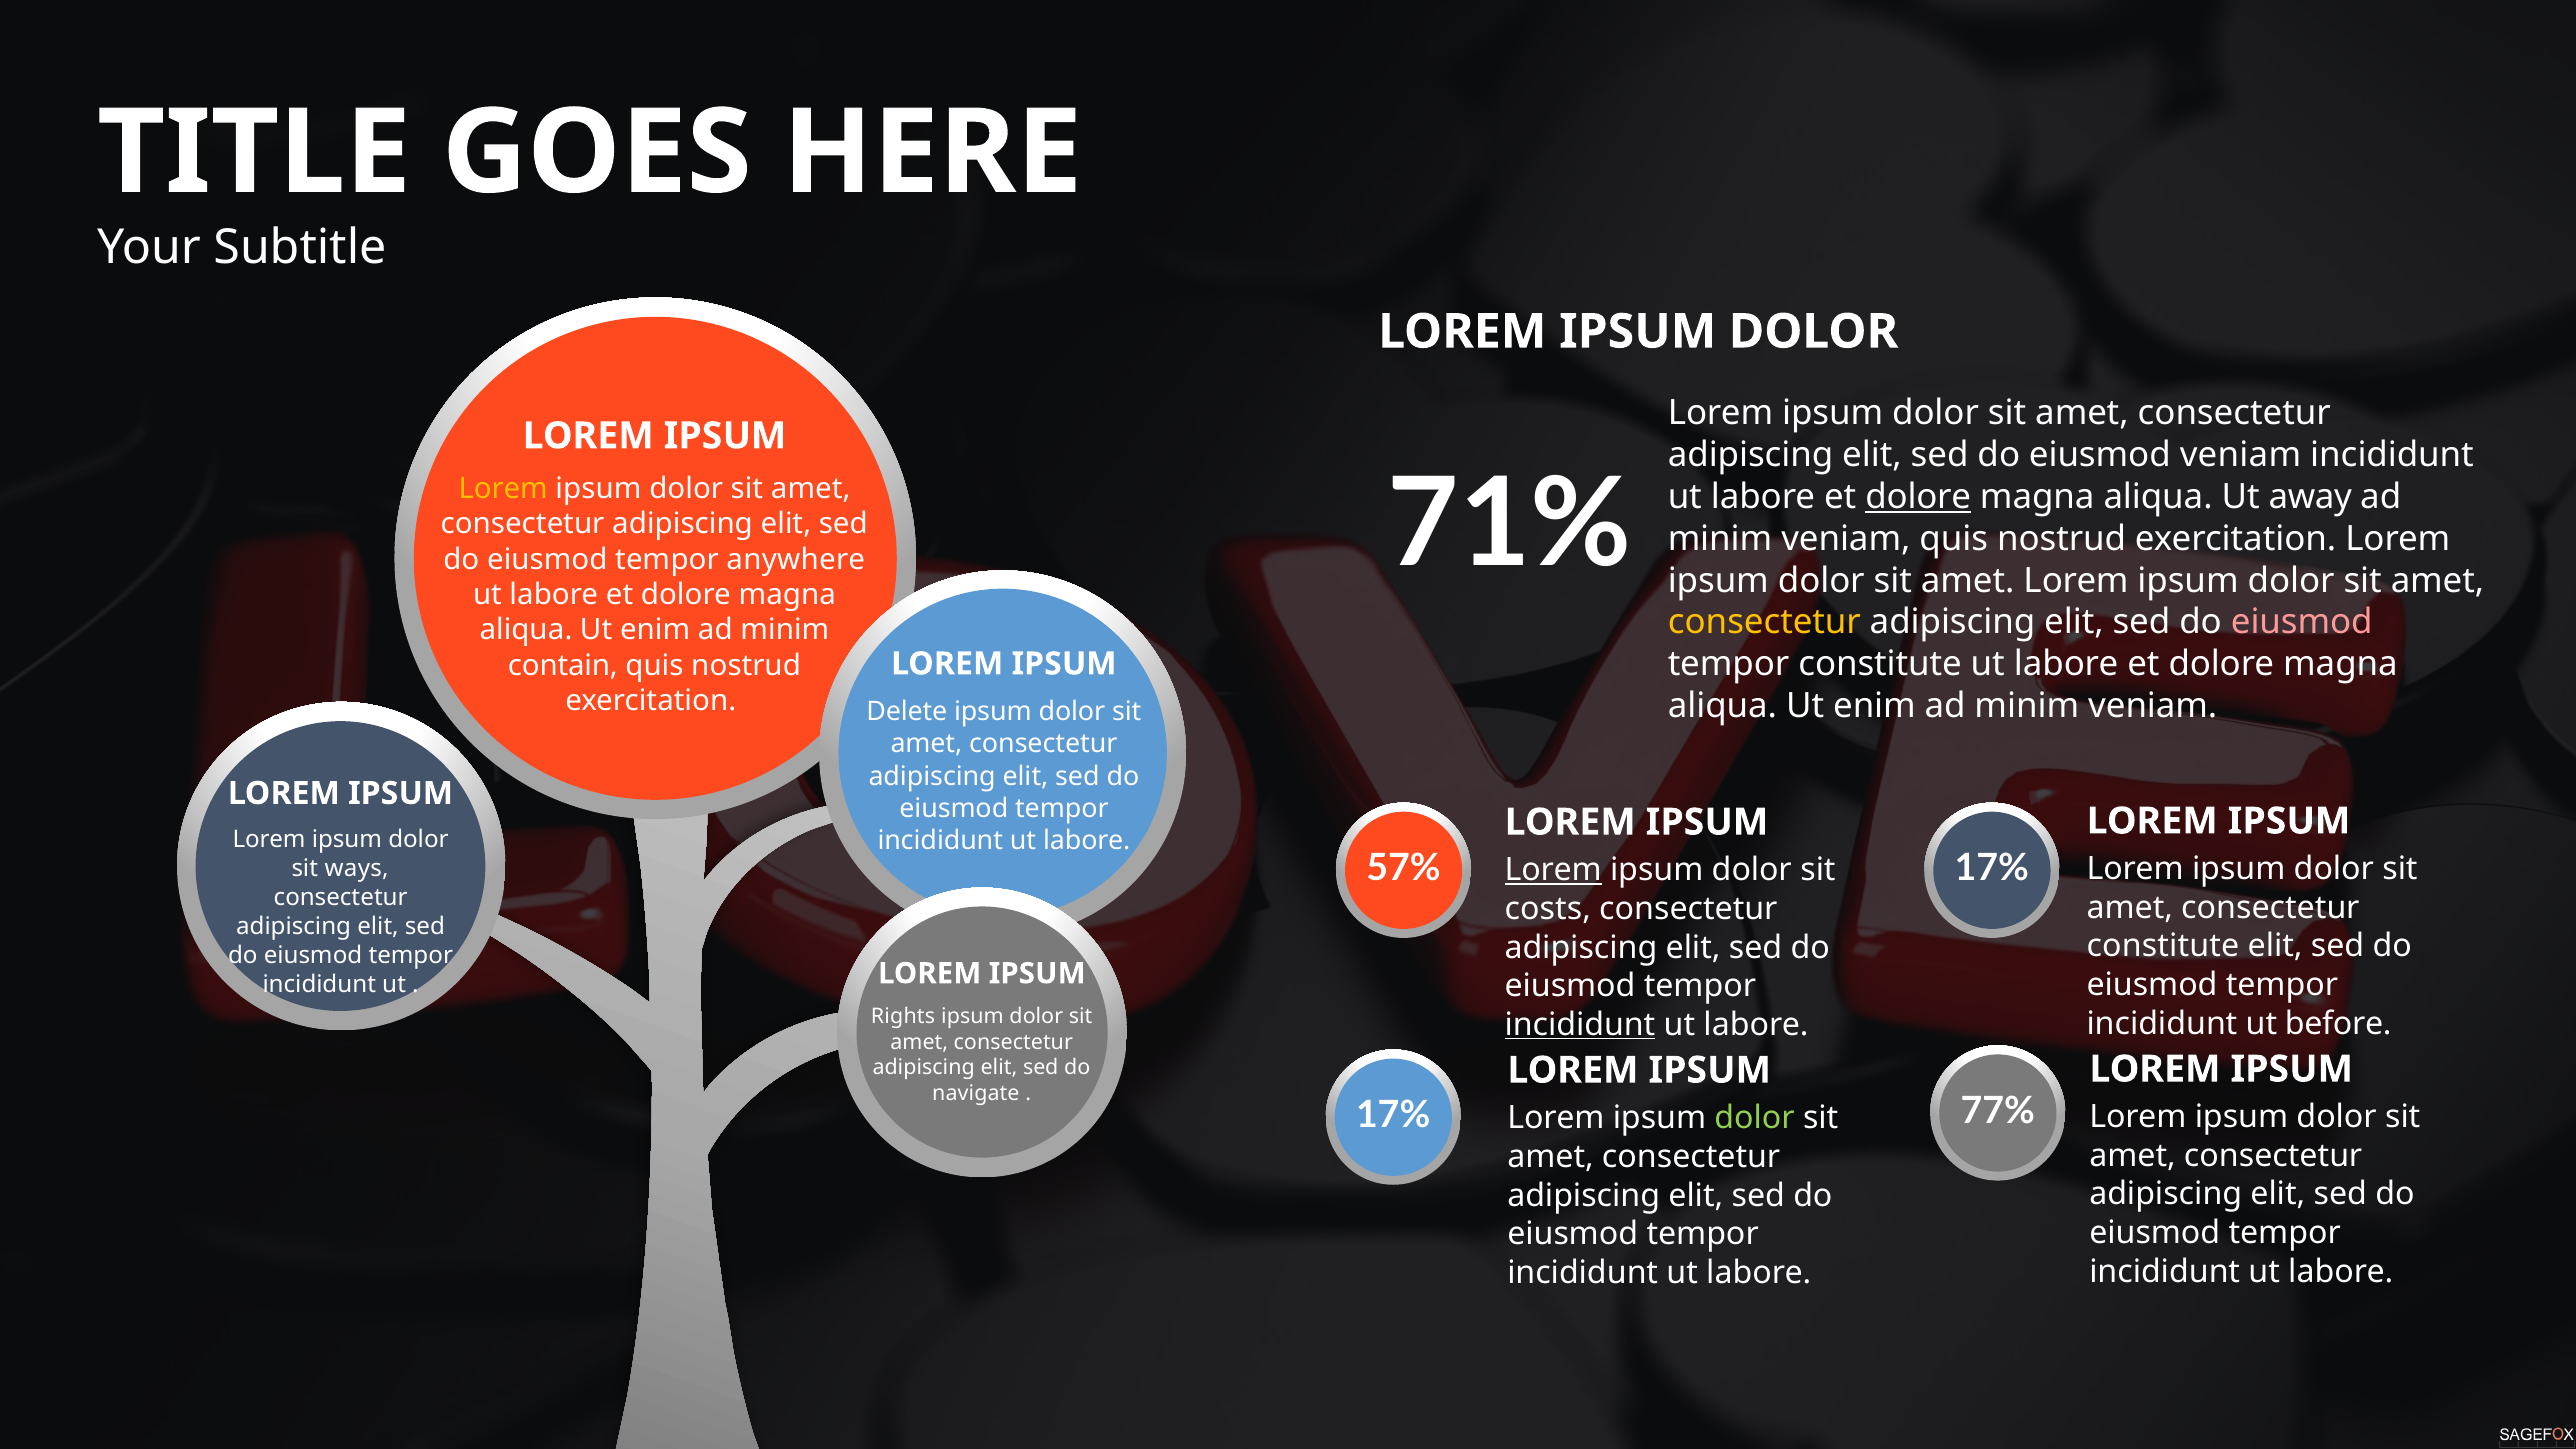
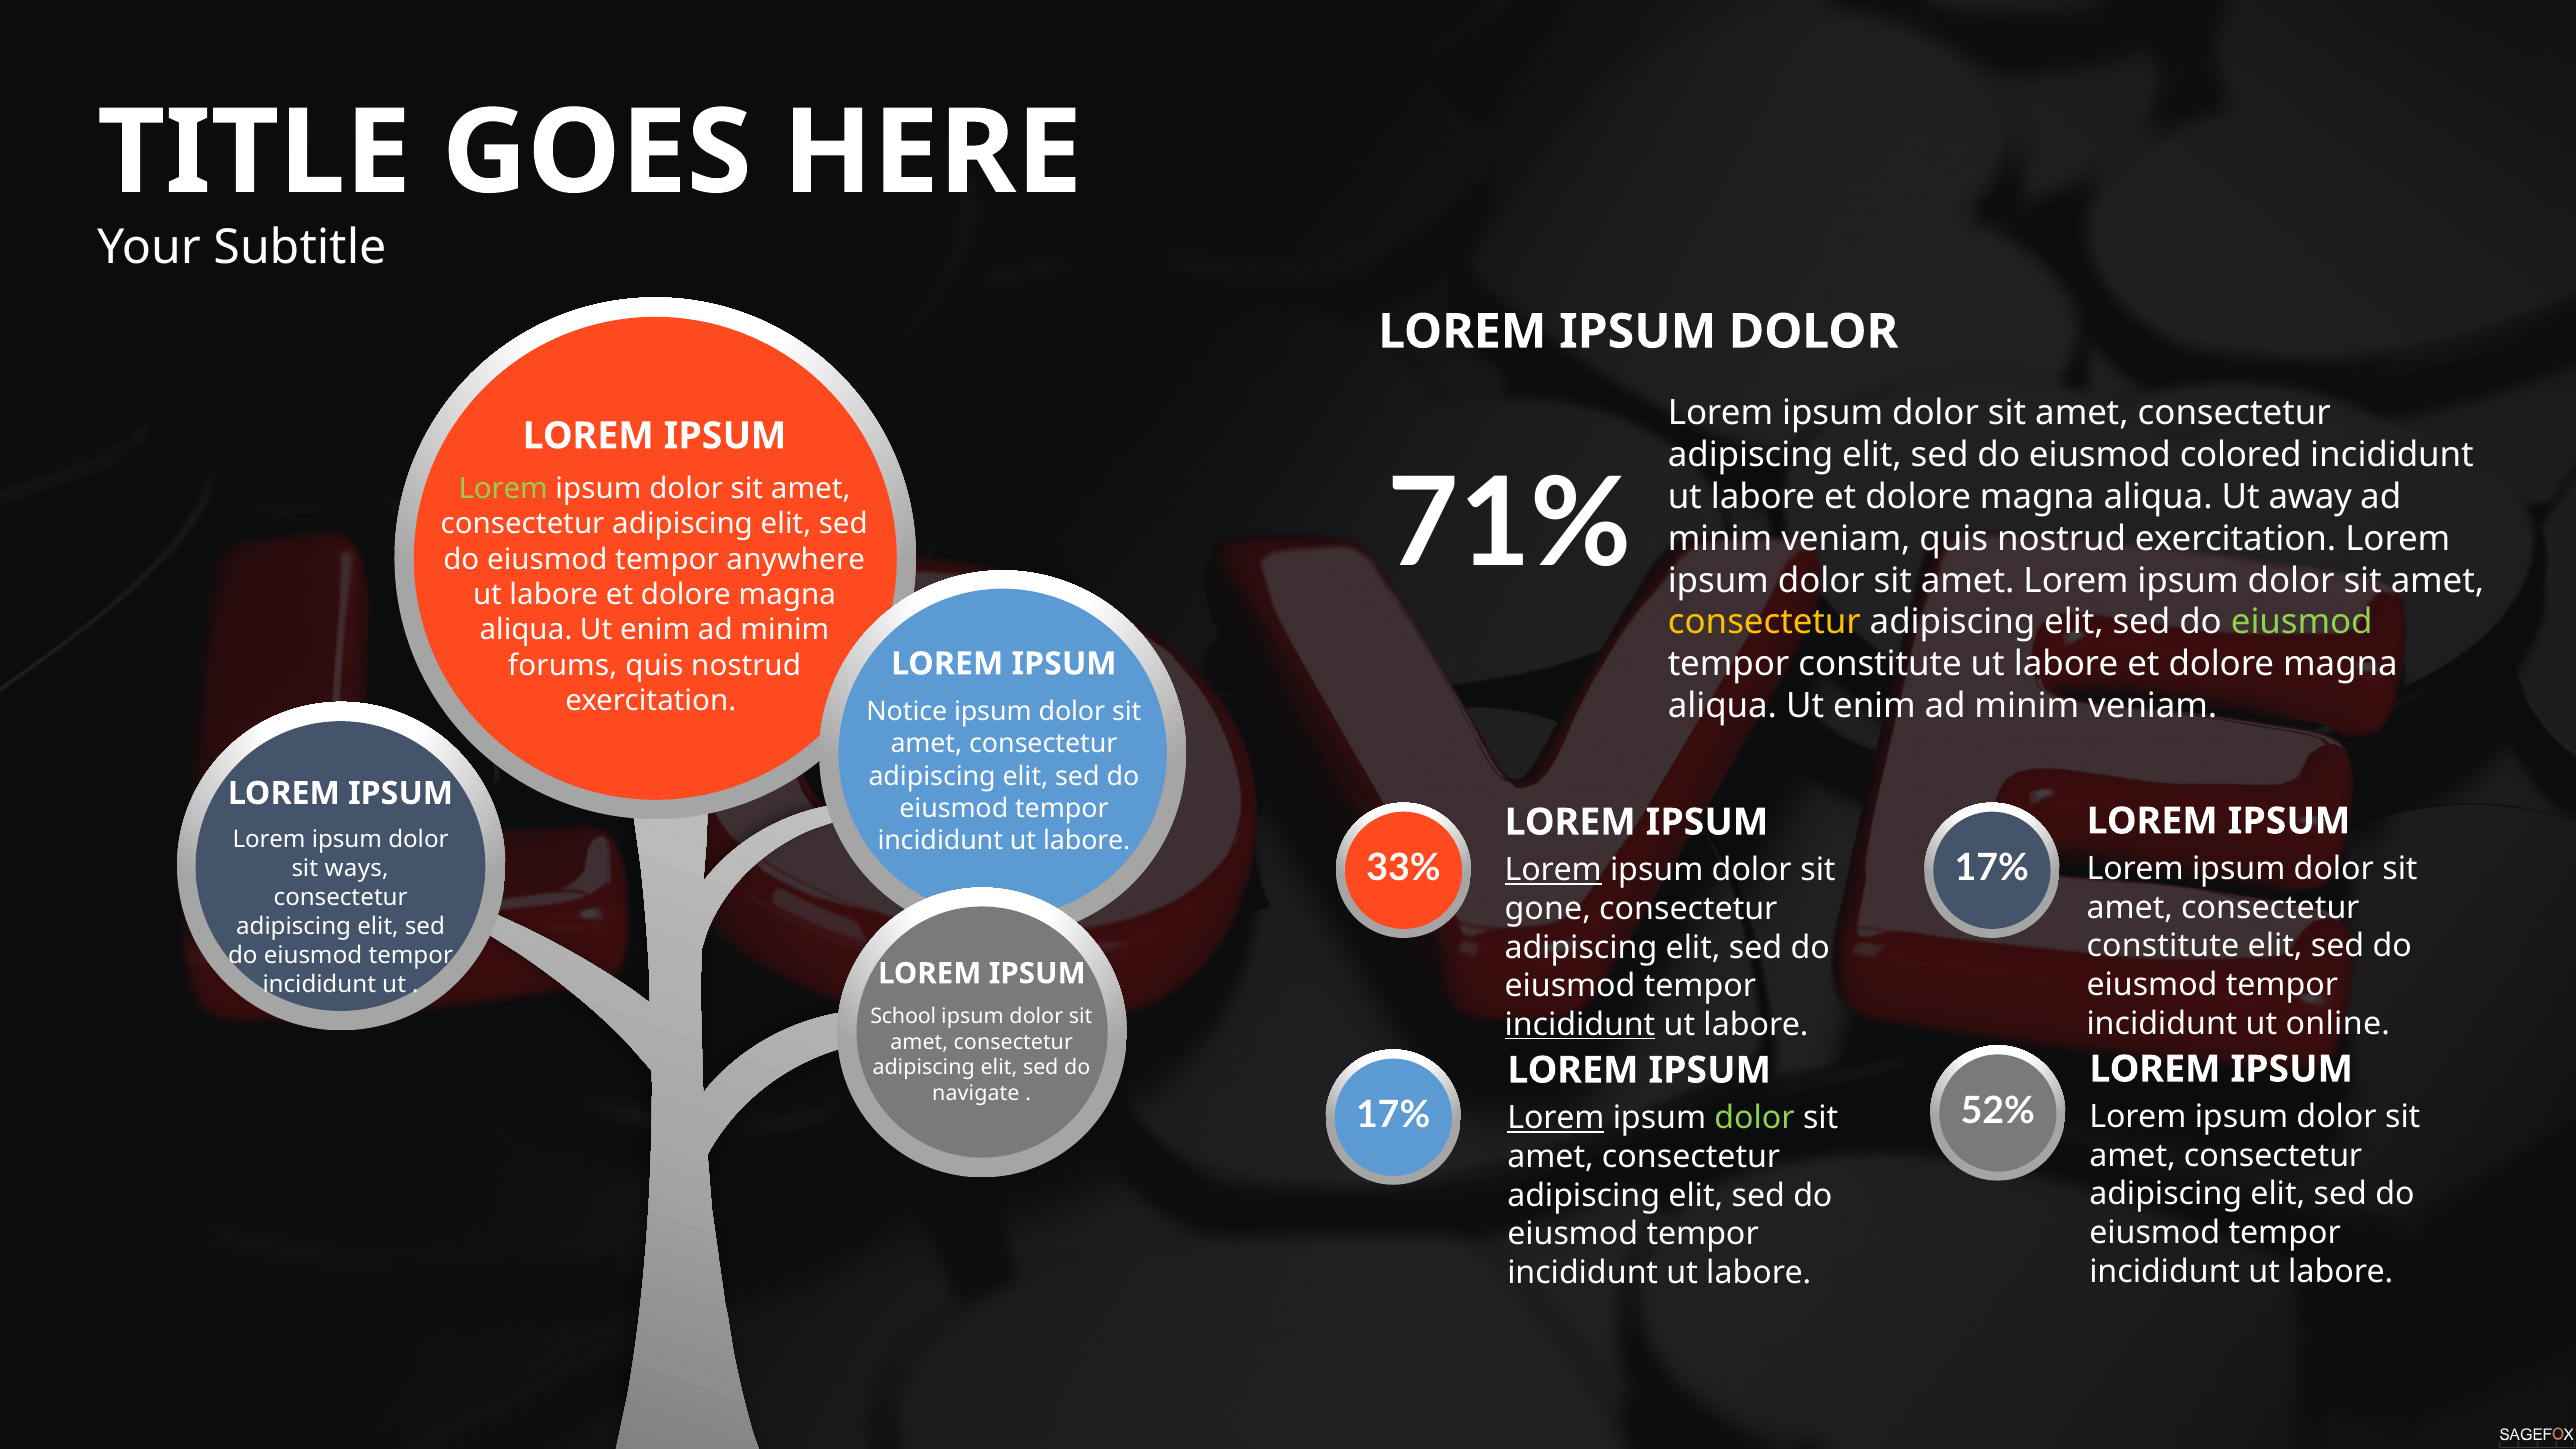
eiusmod veniam: veniam -> colored
Lorem at (503, 488) colour: yellow -> light green
dolore at (1918, 497) underline: present -> none
eiusmod at (2302, 622) colour: pink -> light green
contain: contain -> forums
Delete: Delete -> Notice
57%: 57% -> 33%
costs: costs -> gone
Rights: Rights -> School
before: before -> online
77%: 77% -> 52%
Lorem at (1556, 1118) underline: none -> present
